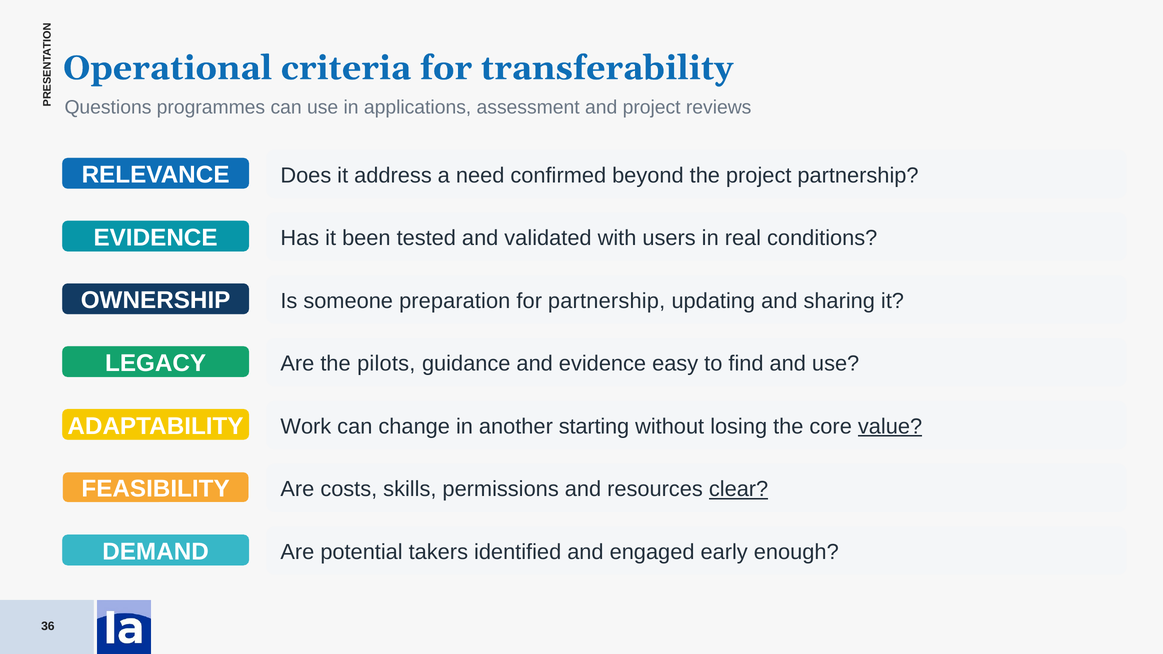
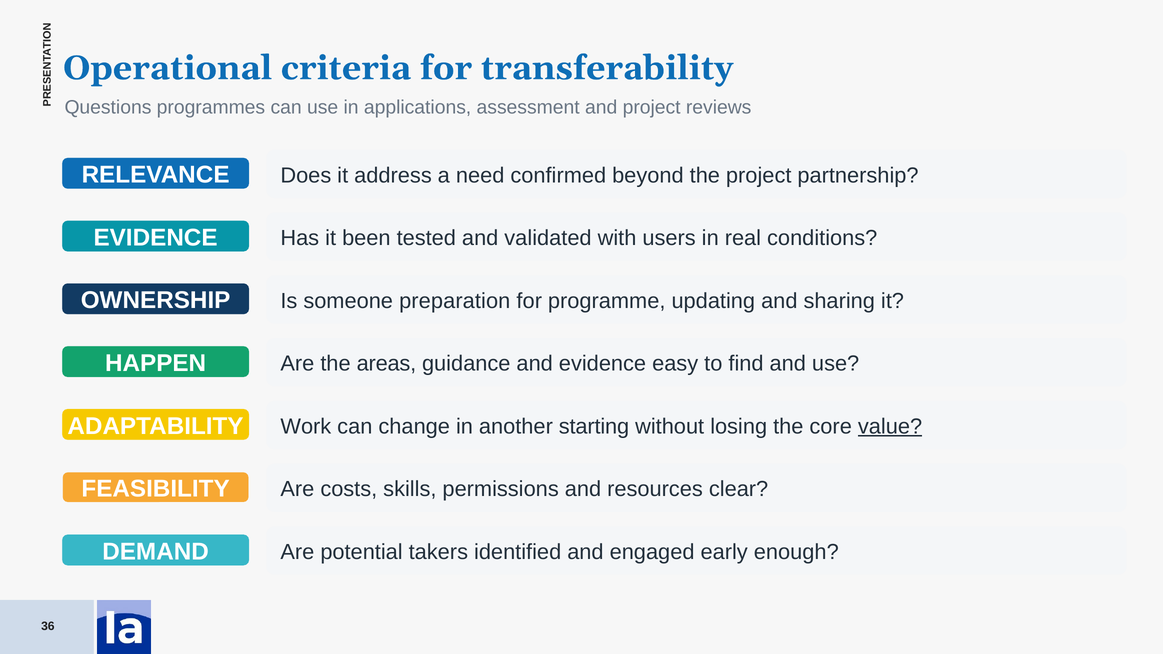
for partnership: partnership -> programme
LEGACY: LEGACY -> HAPPEN
pilots: pilots -> areas
clear underline: present -> none
